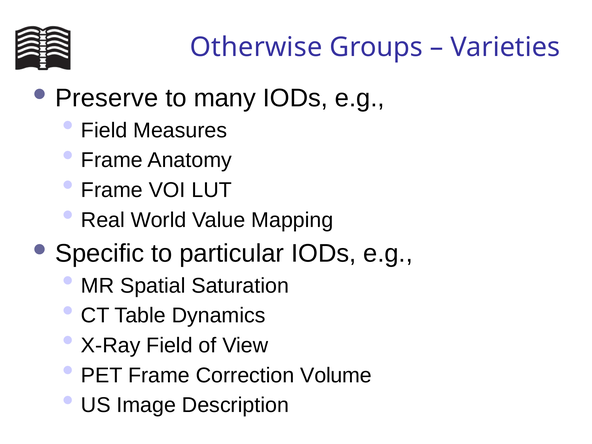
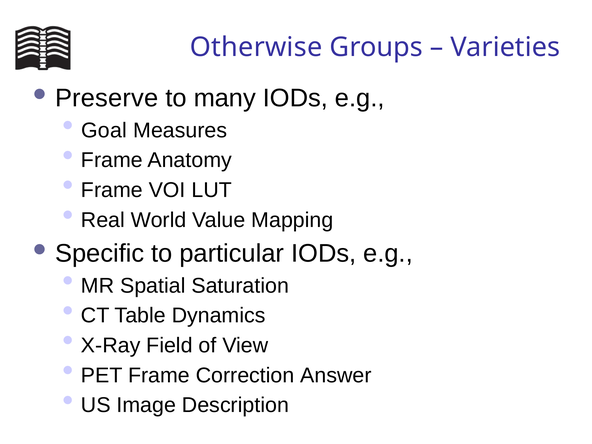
Field at (104, 130): Field -> Goal
Volume: Volume -> Answer
